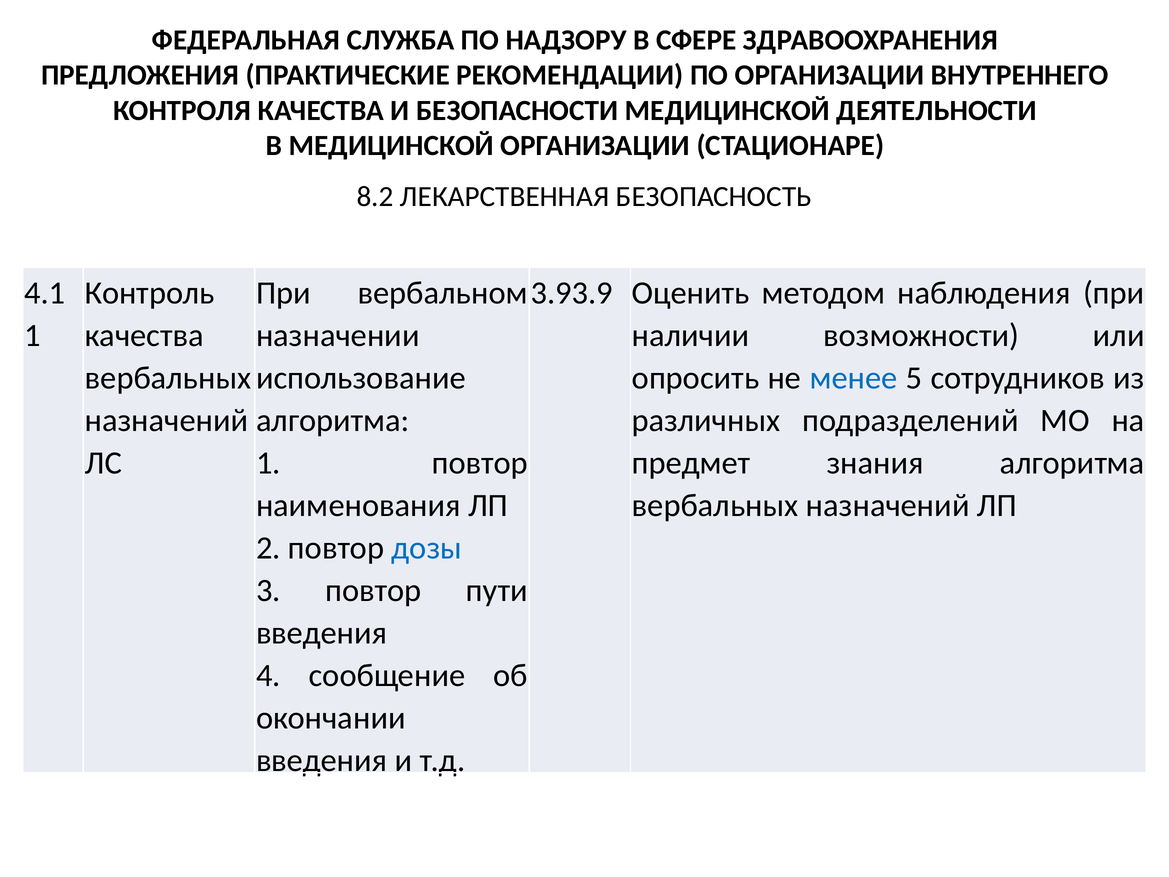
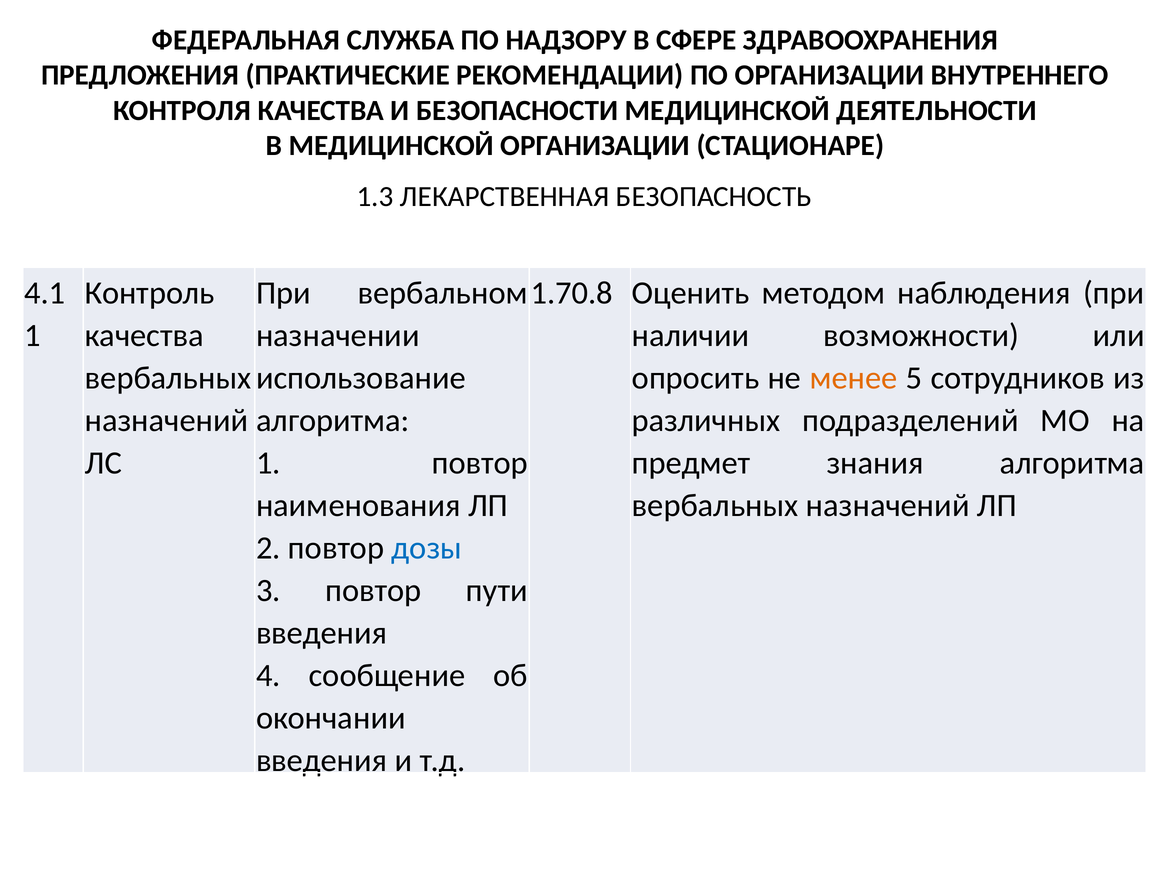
8.2: 8.2 -> 1.3
3.93.9: 3.93.9 -> 1.70.8
менее colour: blue -> orange
